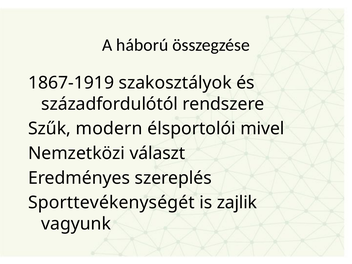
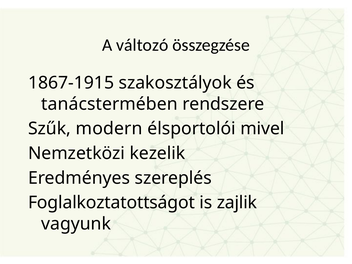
háború: háború -> változó
1867-1919: 1867-1919 -> 1867-1915
századfordulótól: századfordulótól -> tanácstermében
választ: választ -> kezelik
Sporttevékenységét: Sporttevékenységét -> Foglalkoztatottságot
